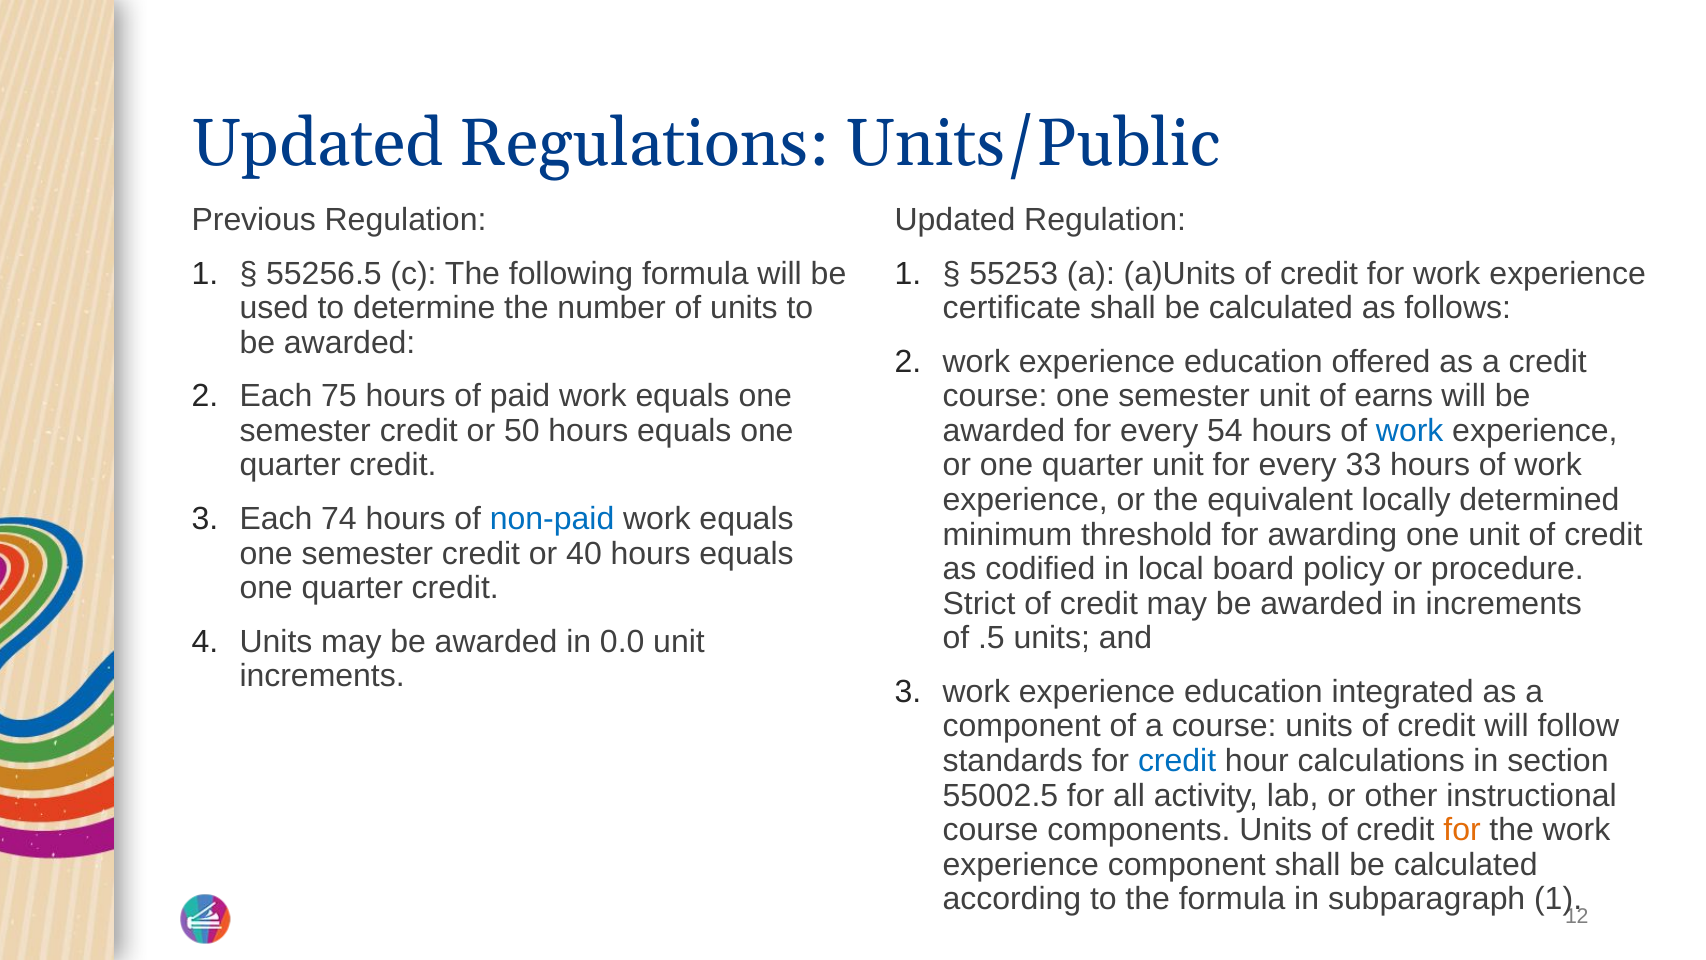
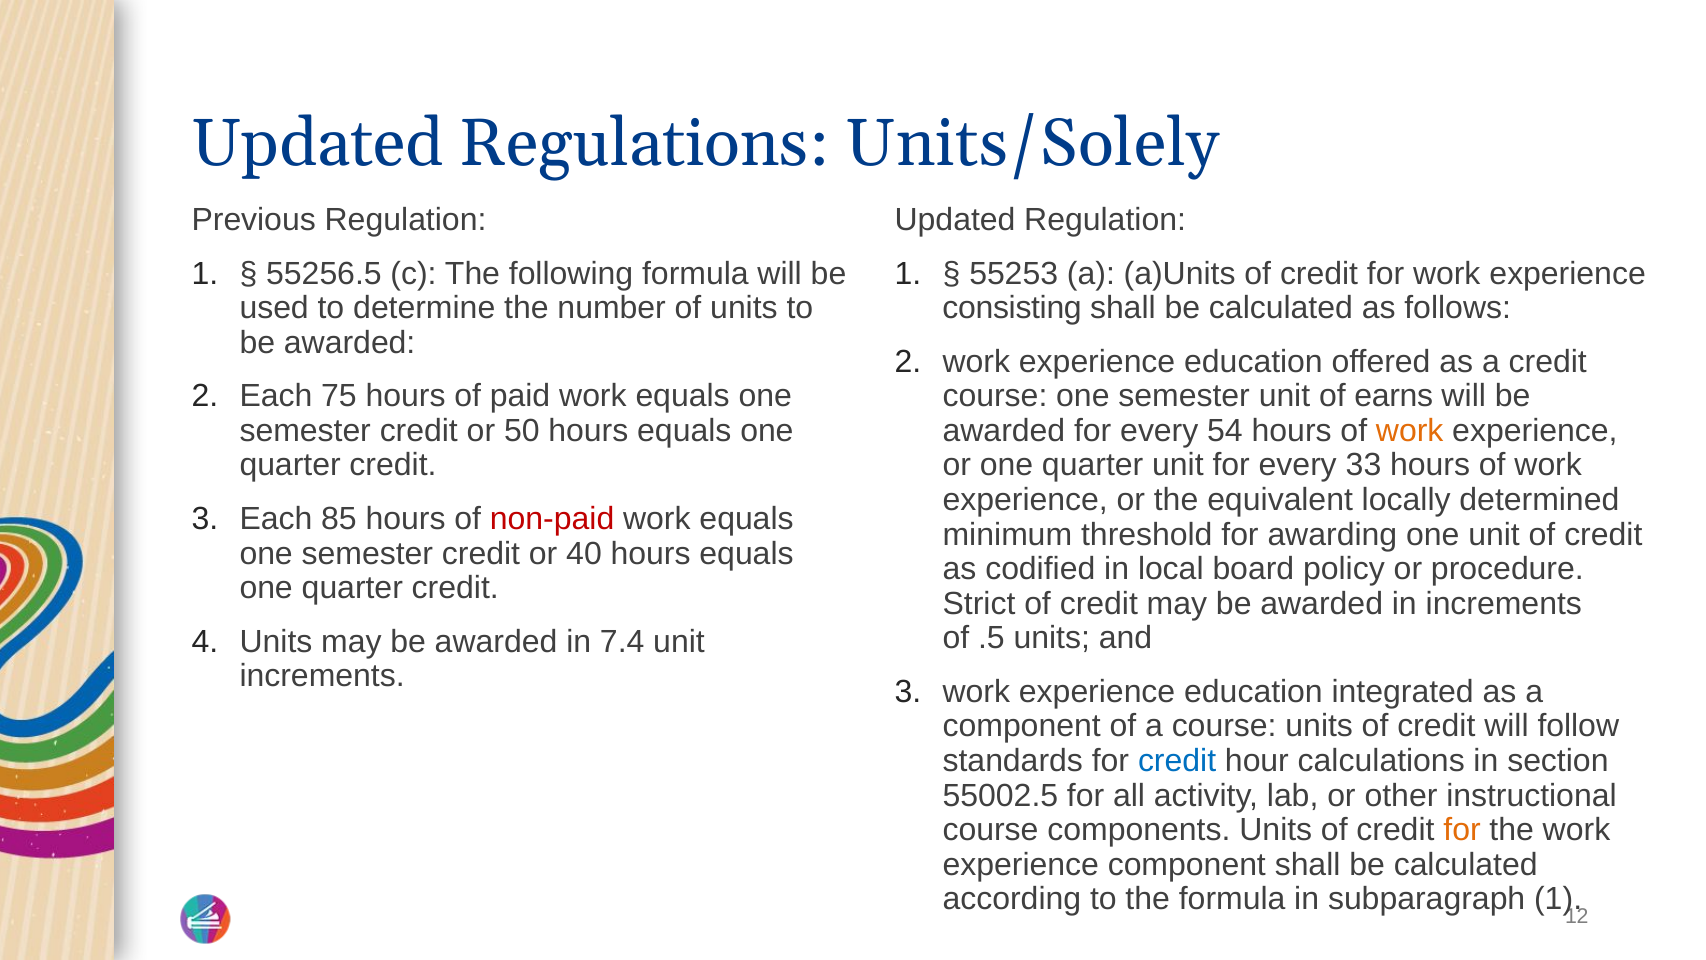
Units/Public: Units/Public -> Units/Solely
certificate: certificate -> consisting
work at (1410, 431) colour: blue -> orange
74: 74 -> 85
non-paid colour: blue -> red
0.0: 0.0 -> 7.4
